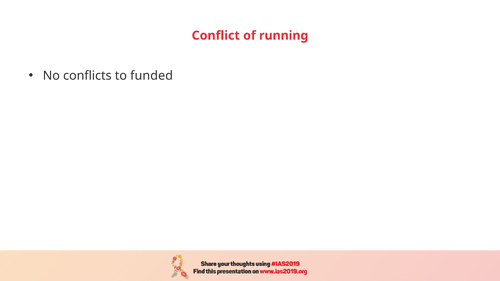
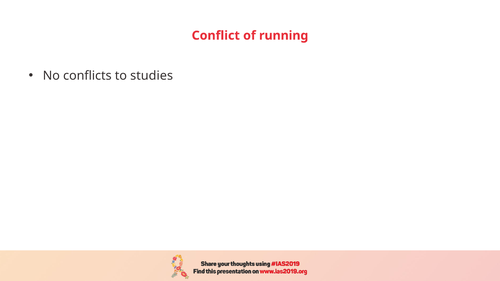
funded: funded -> studies
